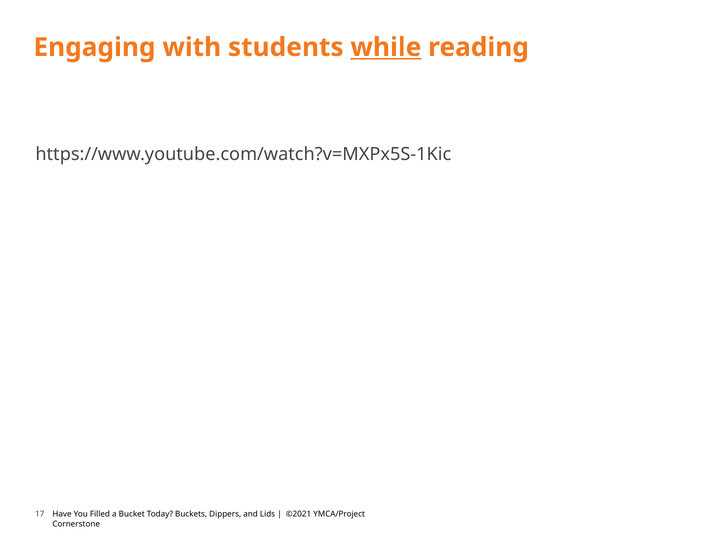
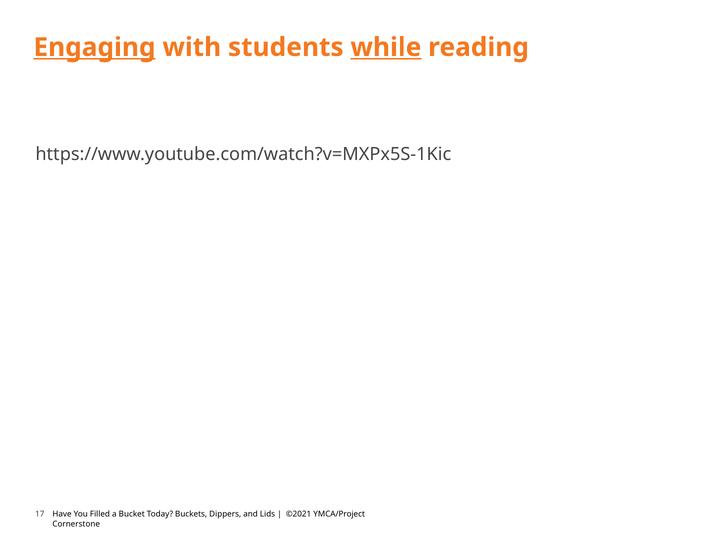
Engaging underline: none -> present
